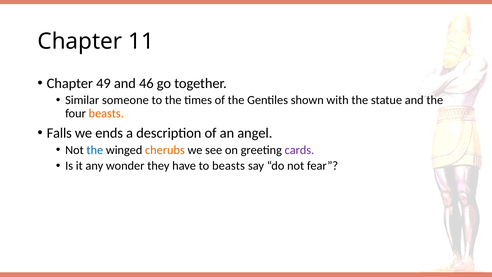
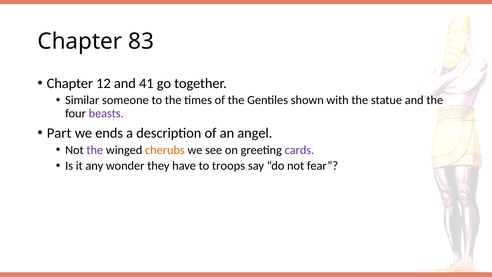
11: 11 -> 83
49: 49 -> 12
46: 46 -> 41
beasts at (106, 113) colour: orange -> purple
Falls: Falls -> Part
the at (95, 150) colour: blue -> purple
to beasts: beasts -> troops
